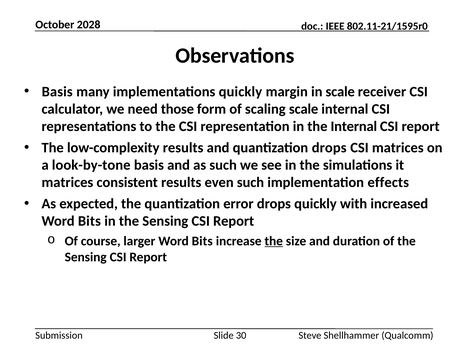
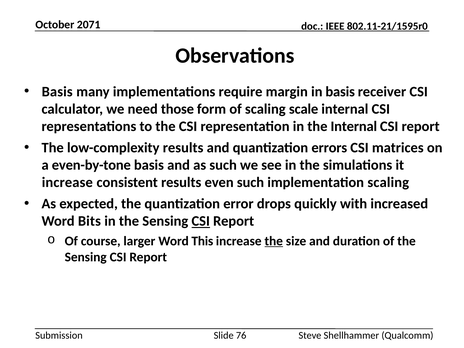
2028: 2028 -> 2071
implementations quickly: quickly -> require
in scale: scale -> basis
quantization drops: drops -> errors
look-by-tone: look-by-tone -> even-by-tone
matrices at (67, 183): matrices -> increase
implementation effects: effects -> scaling
CSI at (201, 221) underline: none -> present
larger Word Bits: Bits -> This
30: 30 -> 76
